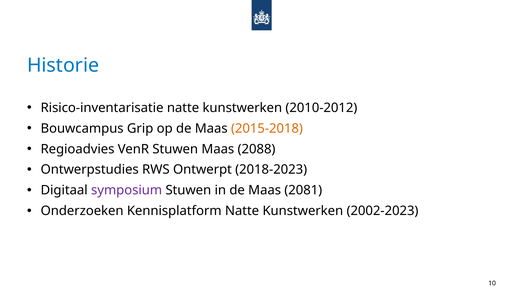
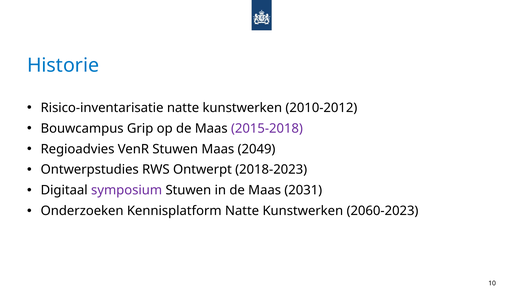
2015-2018 colour: orange -> purple
2088: 2088 -> 2049
2081: 2081 -> 2031
2002-2023: 2002-2023 -> 2060-2023
